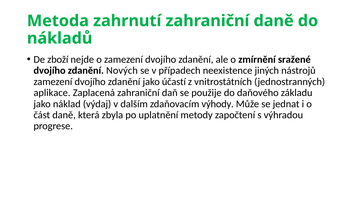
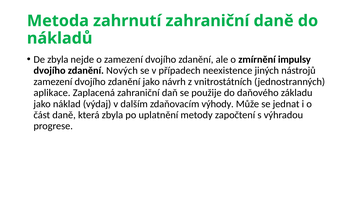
De zboží: zboží -> zbyla
sražené: sražené -> impulsy
účastí: účastí -> návrh
